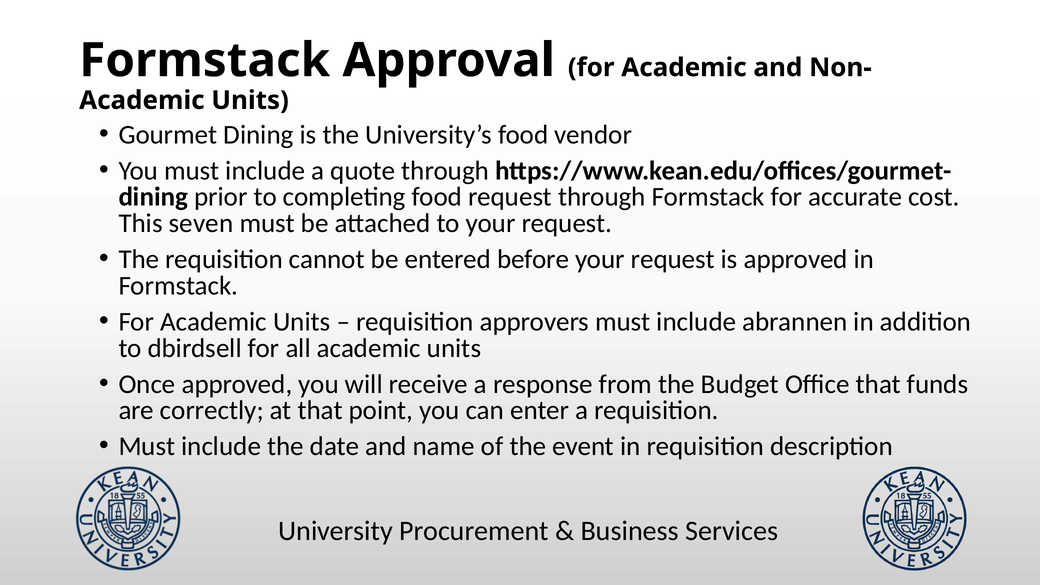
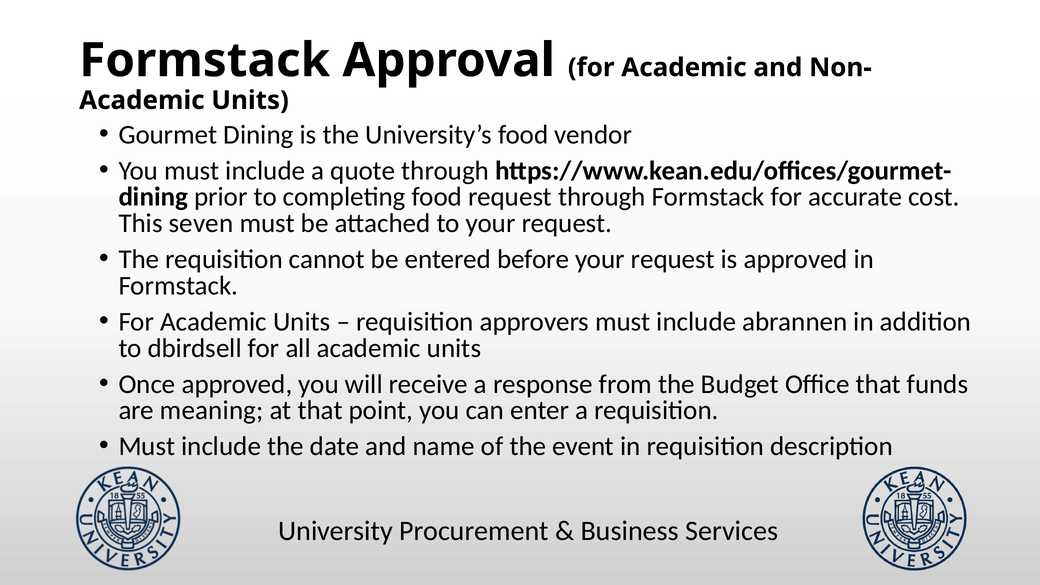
correctly: correctly -> meaning
